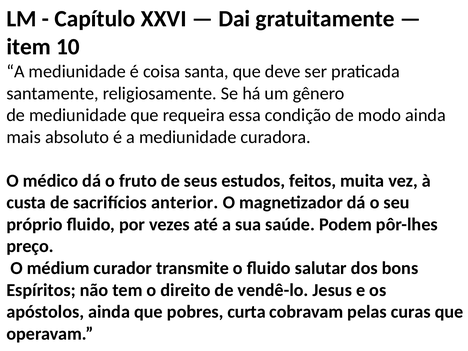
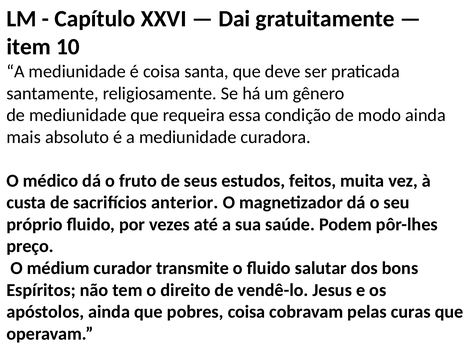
pobres curta: curta -> coisa
